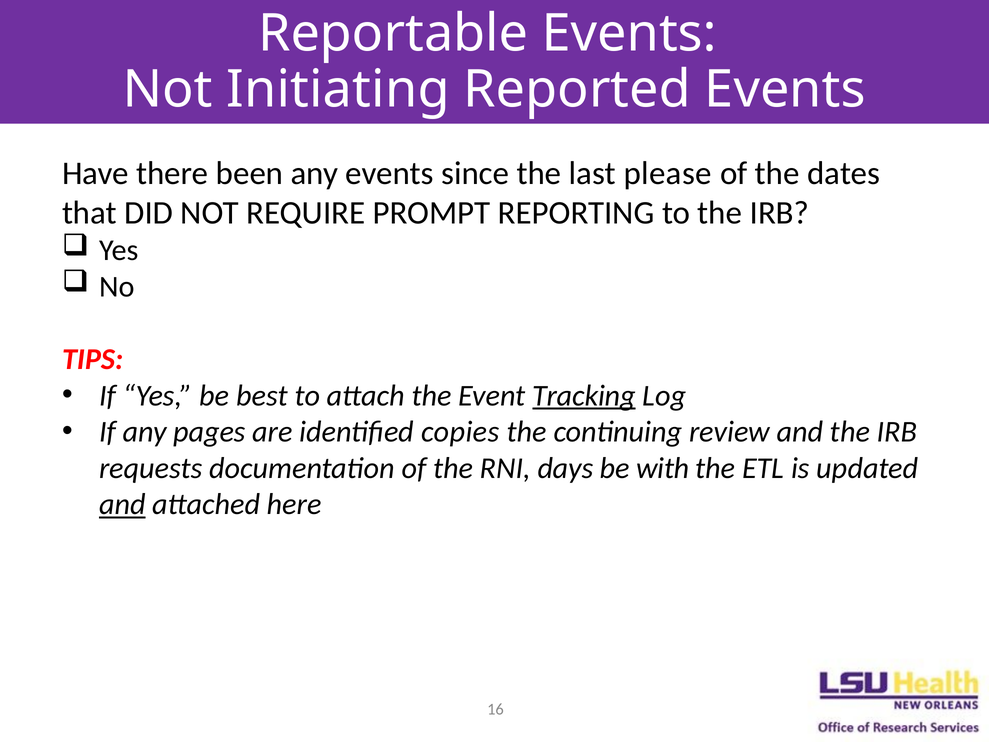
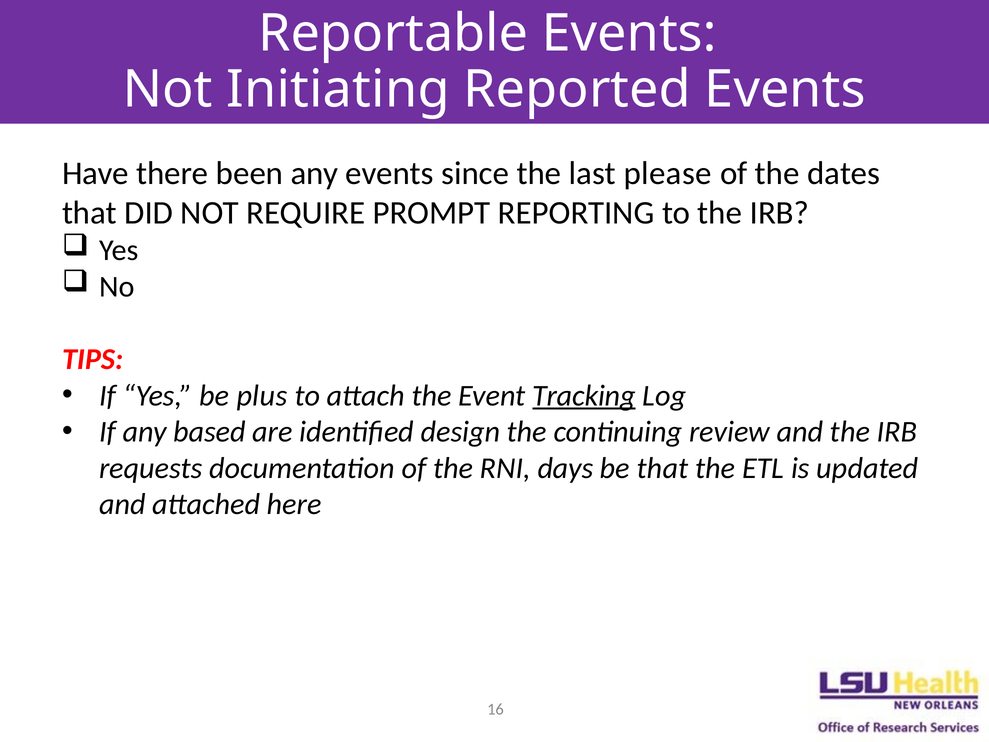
best: best -> plus
pages: pages -> based
copies: copies -> design
be with: with -> that
and at (122, 504) underline: present -> none
